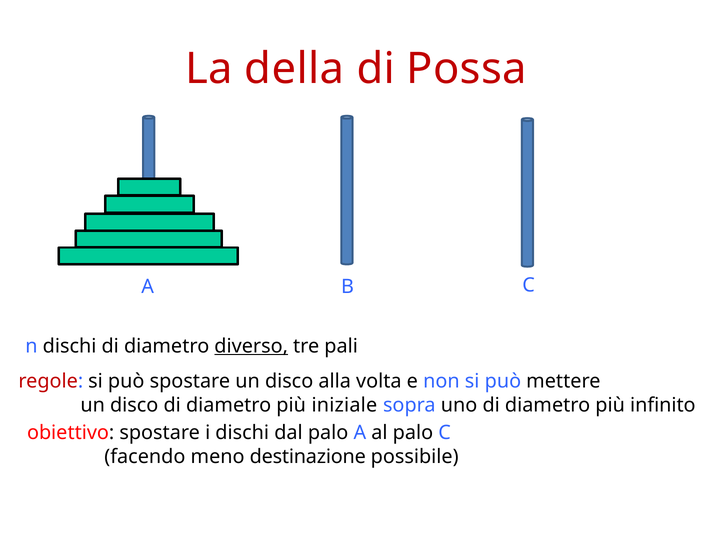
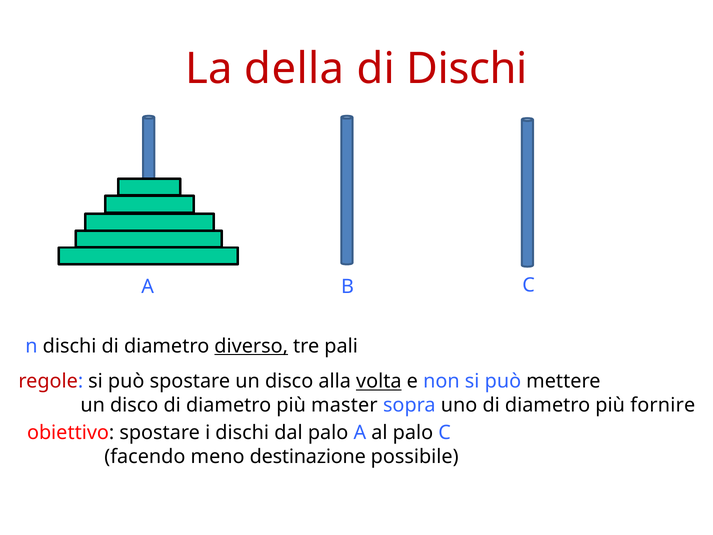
di Possa: Possa -> Dischi
volta underline: none -> present
iniziale: iniziale -> master
infinito: infinito -> fornire
